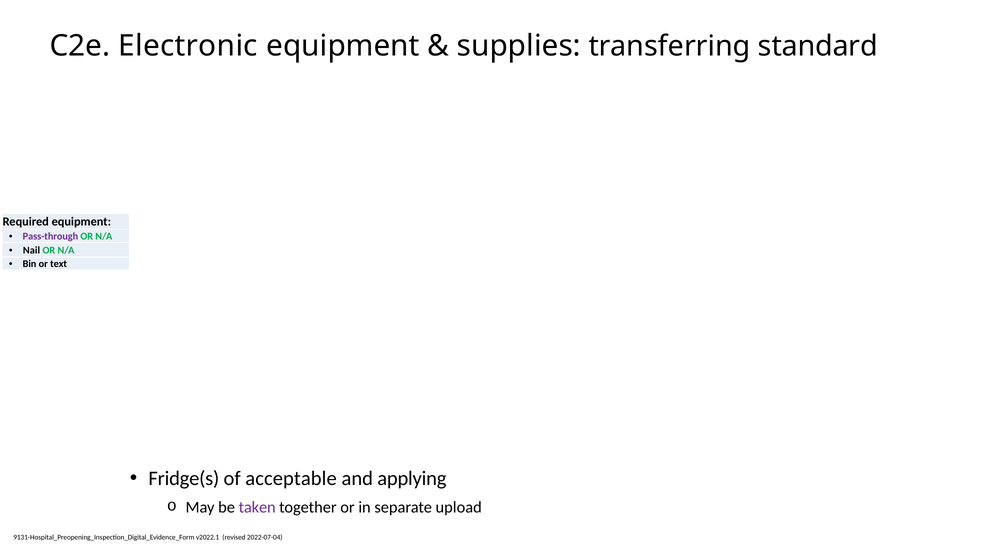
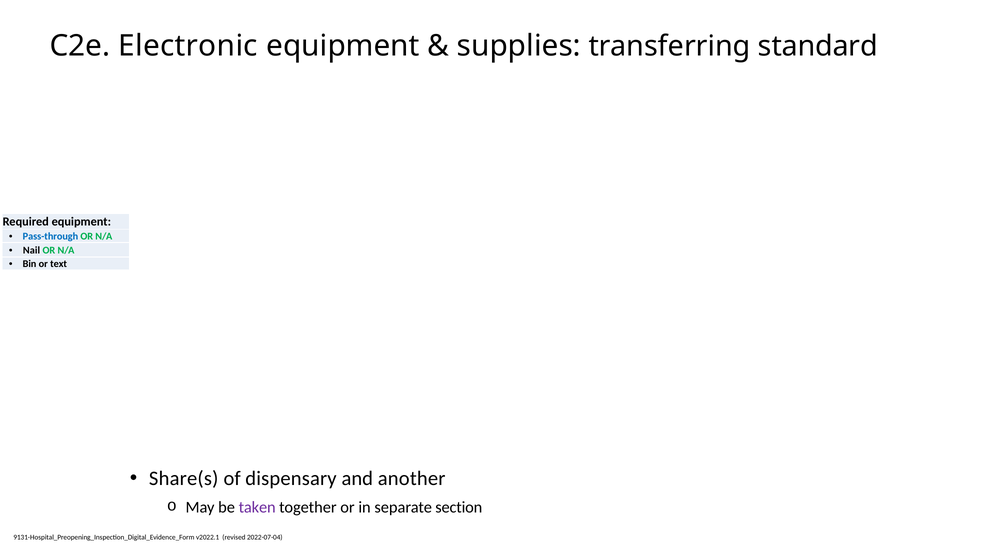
Pass-through colour: purple -> blue
Fridge(s: Fridge(s -> Share(s
acceptable: acceptable -> dispensary
applying: applying -> another
upload: upload -> section
